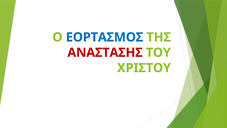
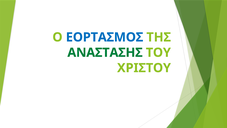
ΑΝΑΣΤΑΣΗΣ colour: red -> green
